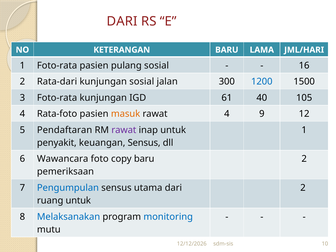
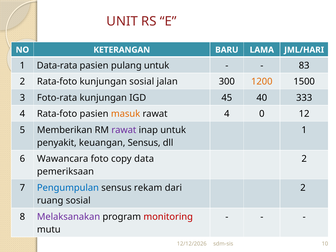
DARI at (122, 21): DARI -> UNIT
1 Foto-rata: Foto-rata -> Data-rata
pulang sosial: sosial -> untuk
16: 16 -> 83
2 Rata-dari: Rata-dari -> Rata-foto
1200 colour: blue -> orange
61: 61 -> 45
105: 105 -> 333
9: 9 -> 0
Pendaftaran: Pendaftaran -> Memberikan
copy baru: baru -> data
utama: utama -> rekam
ruang untuk: untuk -> sosial
Melaksanakan colour: blue -> purple
monitoring colour: blue -> red
